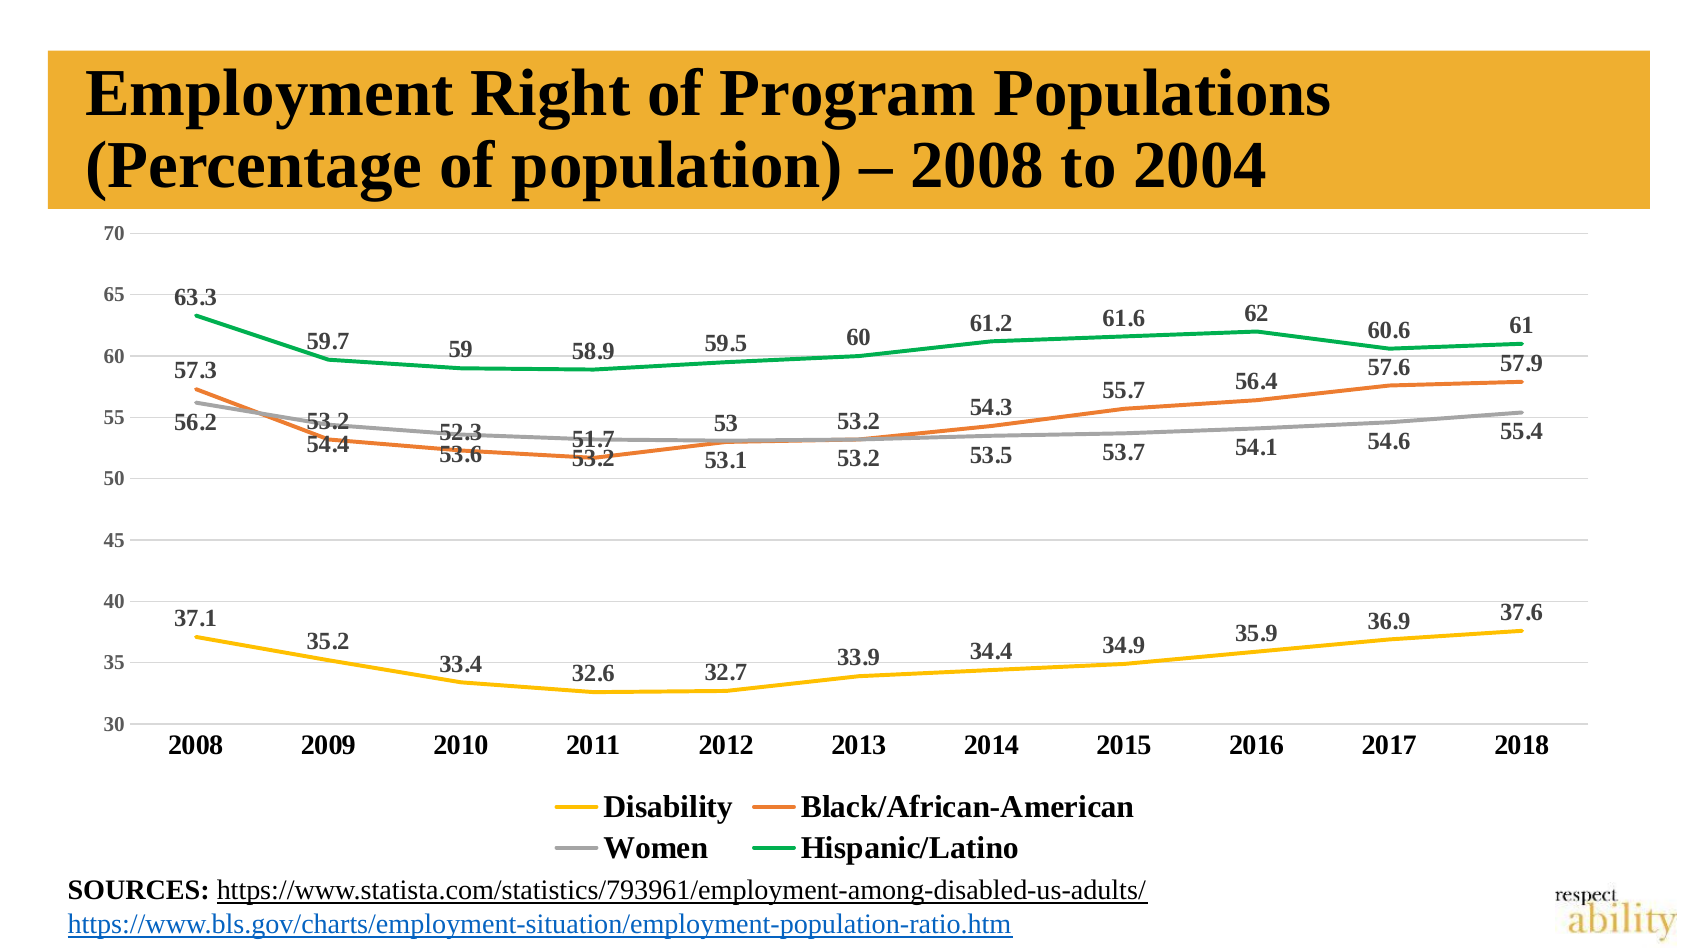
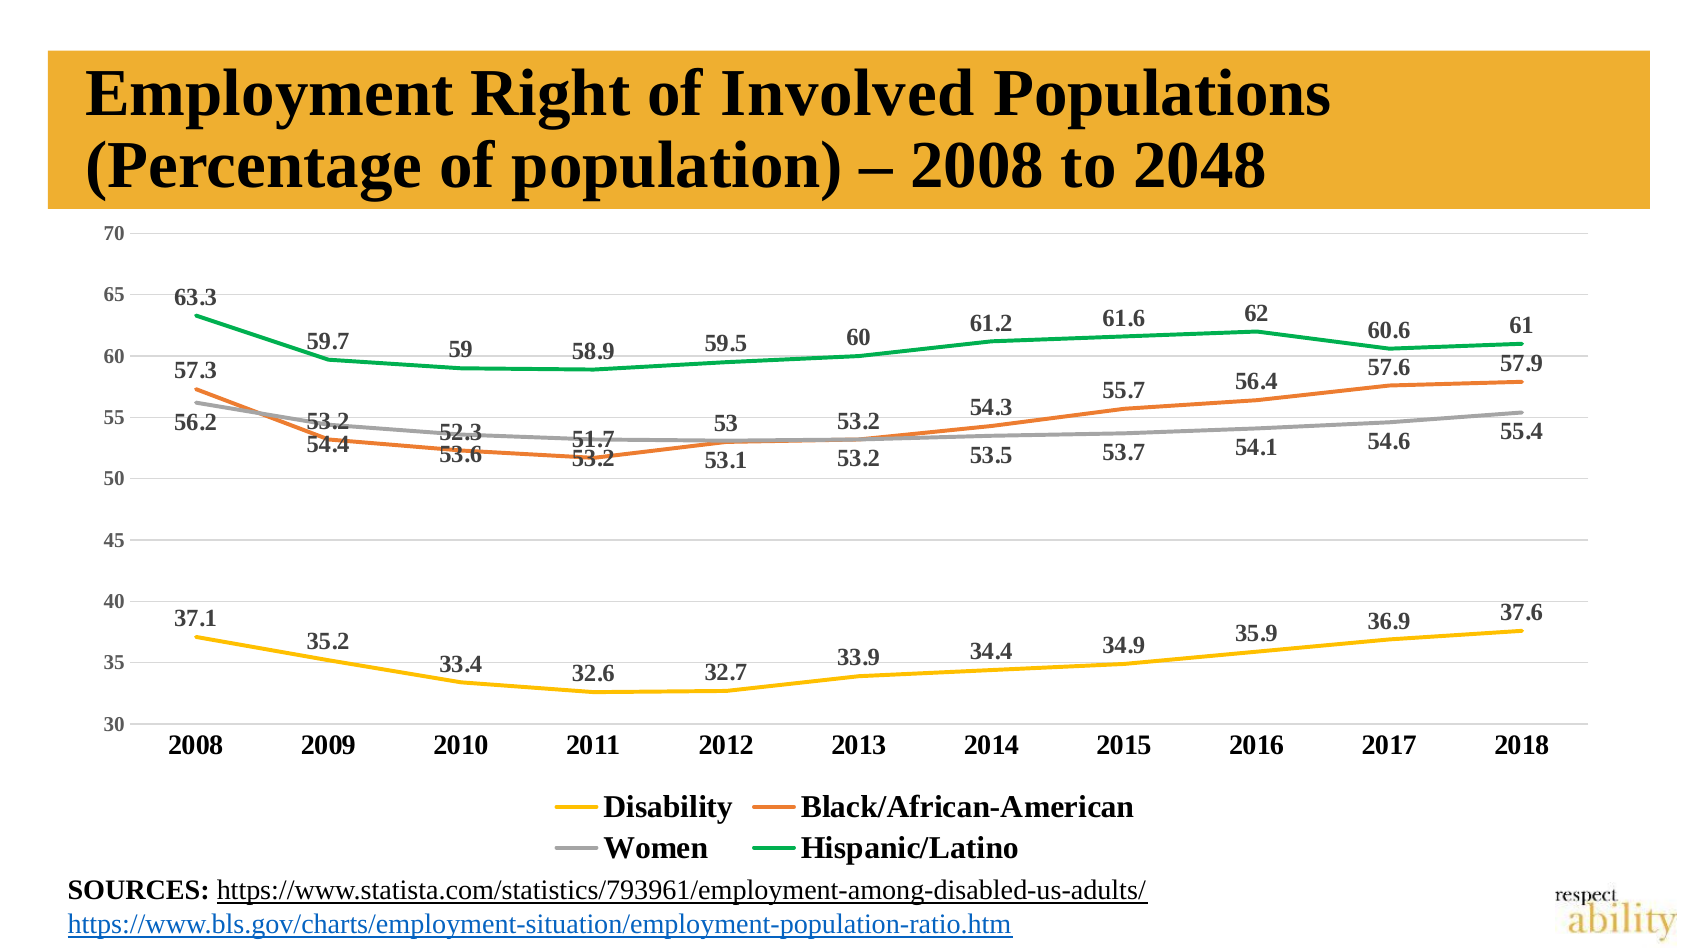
Program: Program -> Involved
2004: 2004 -> 2048
